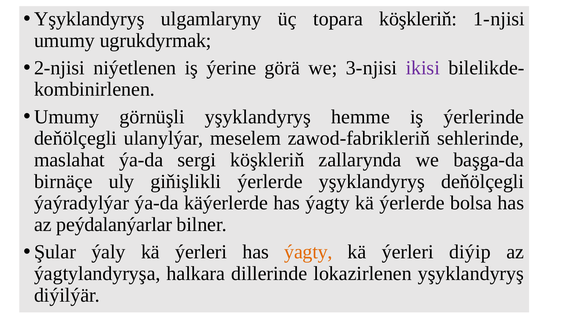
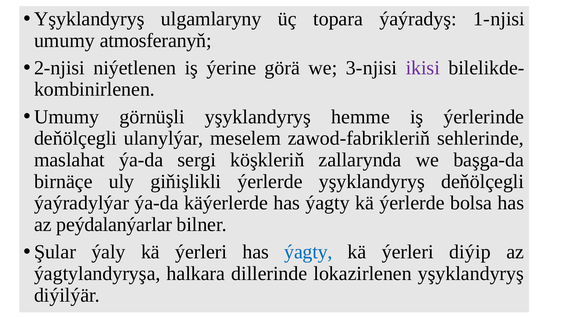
topara köşkleriň: köşkleriň -> ýaýradyş
ugrukdyrmak: ugrukdyrmak -> atmosferanyň
ýagty at (308, 252) colour: orange -> blue
